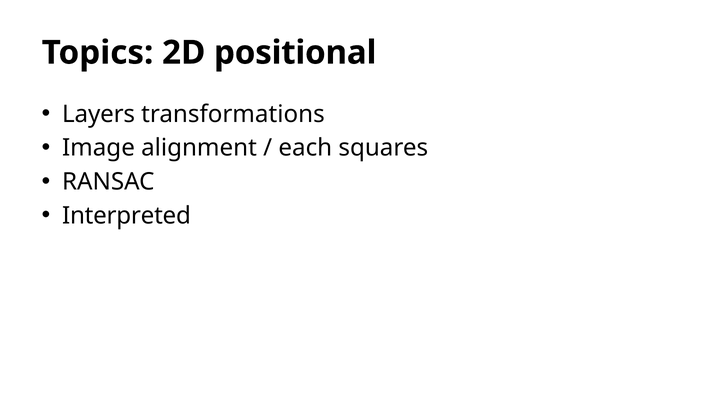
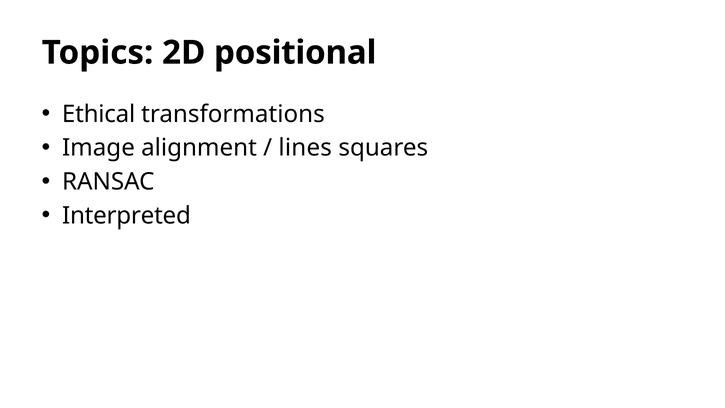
Layers: Layers -> Ethical
each: each -> lines
